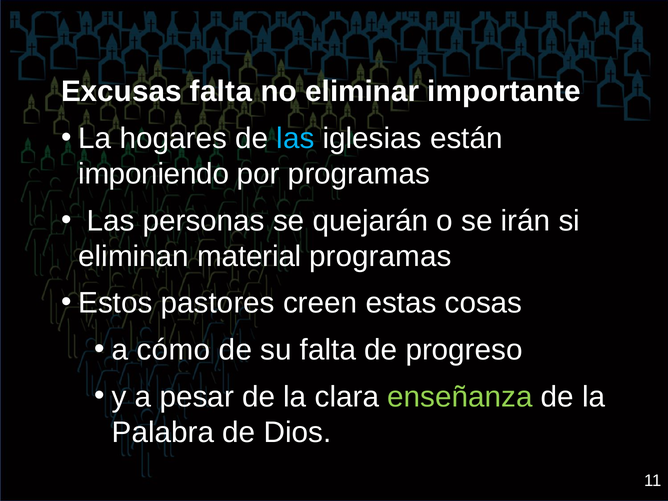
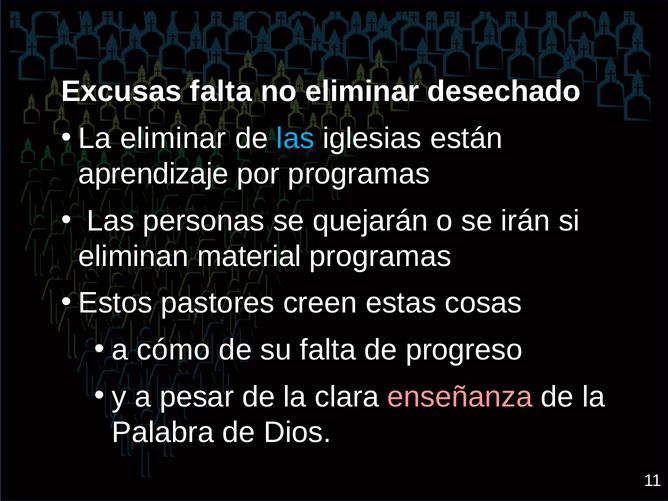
importante: importante -> desechado
La hogares: hogares -> eliminar
imponiendo: imponiendo -> aprendizaje
enseñanza colour: light green -> pink
